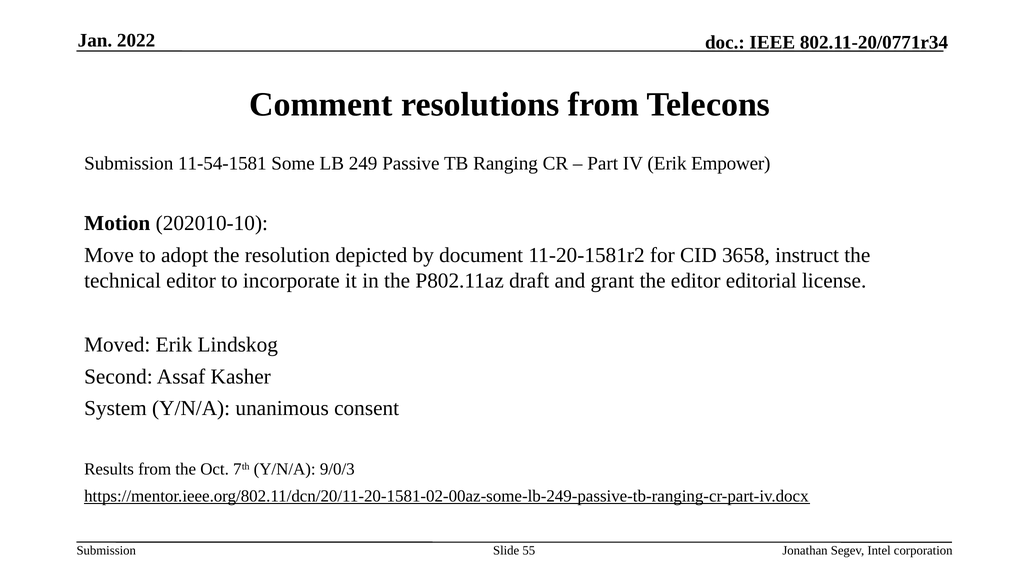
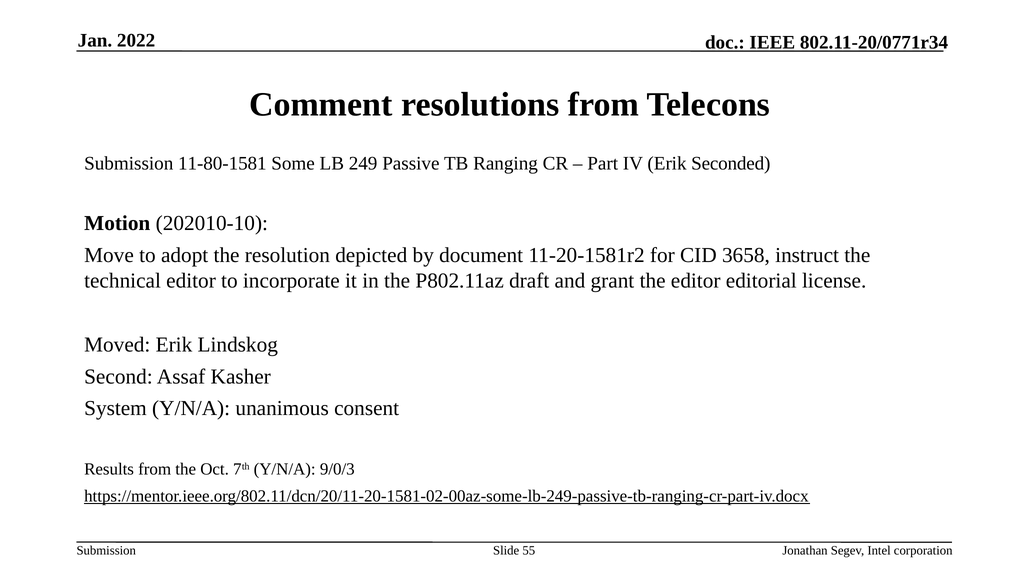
11-54-1581: 11-54-1581 -> 11-80-1581
Empower: Empower -> Seconded
